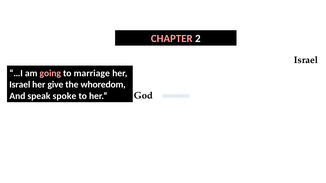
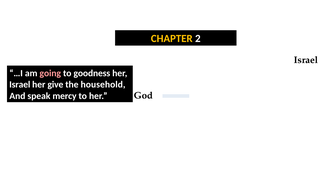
CHAPTER colour: pink -> yellow
marriage: marriage -> goodness
whoredom: whoredom -> household
spoke: spoke -> mercy
